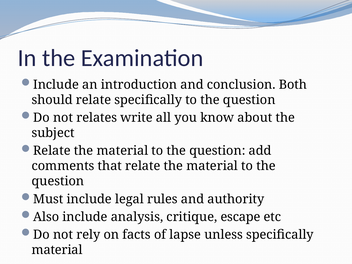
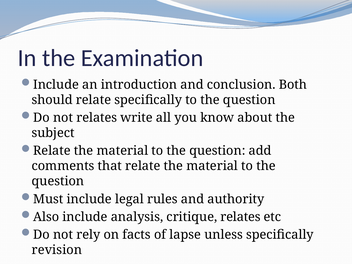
critique escape: escape -> relates
material at (57, 250): material -> revision
